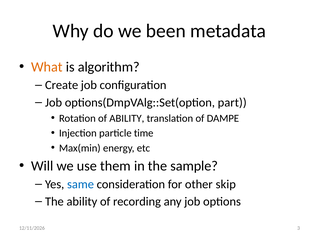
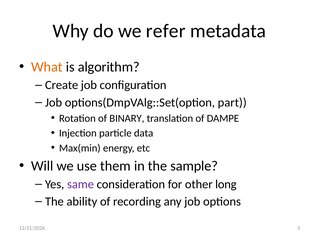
been: been -> refer
of ABILITY: ABILITY -> BINARY
time: time -> data
same colour: blue -> purple
skip: skip -> long
